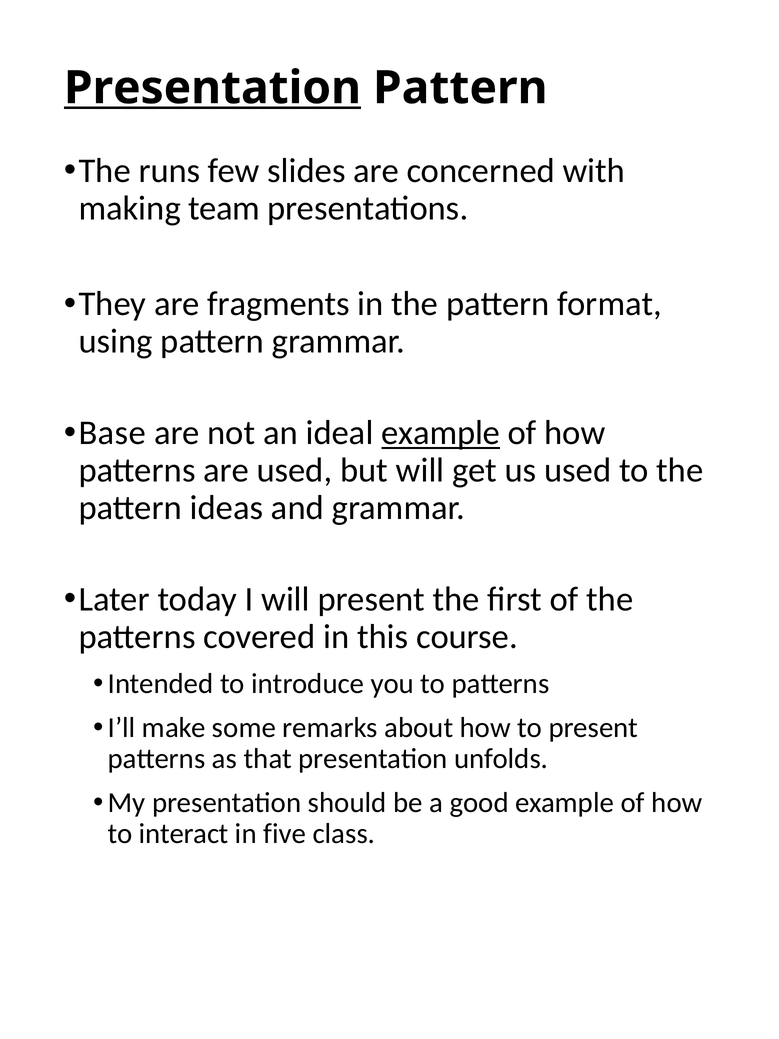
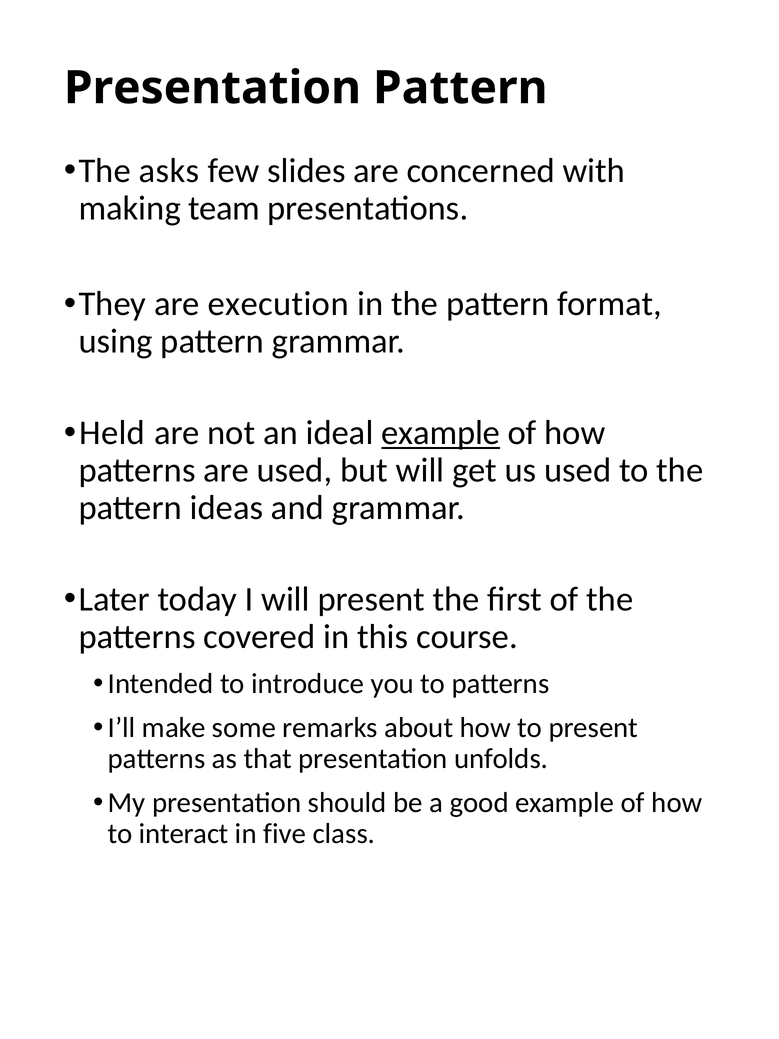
Presentation at (212, 88) underline: present -> none
runs: runs -> asks
fragments: fragments -> execution
Base: Base -> Held
